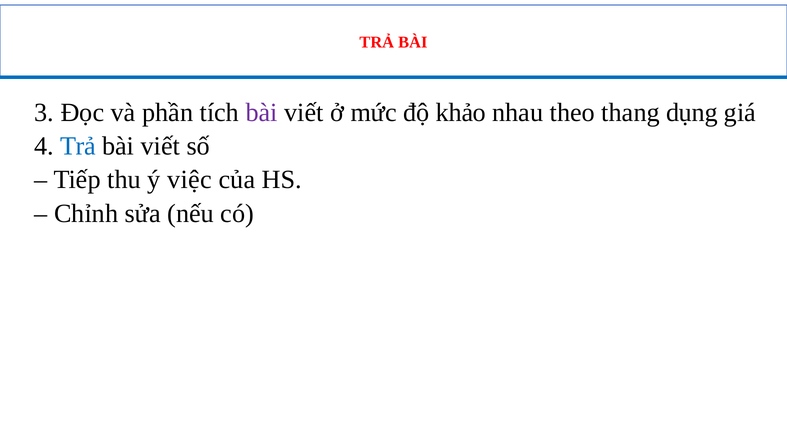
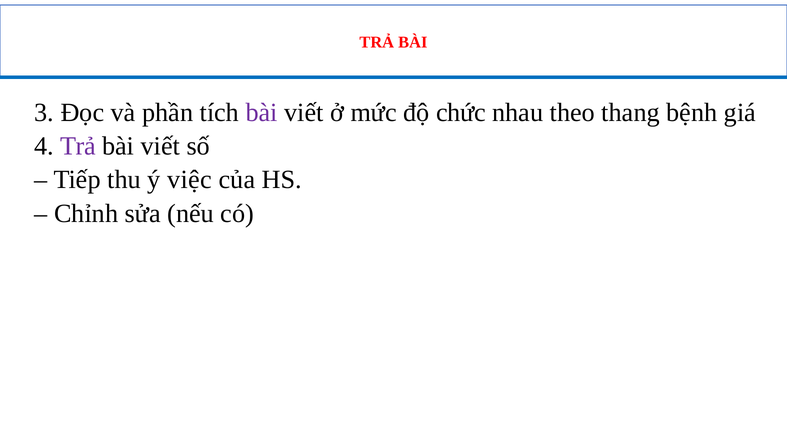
khảo: khảo -> chức
dụng: dụng -> bệnh
Trả at (78, 146) colour: blue -> purple
